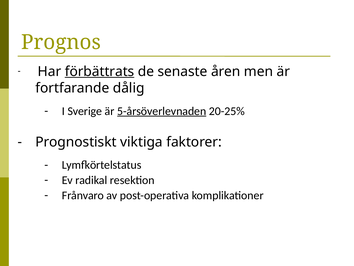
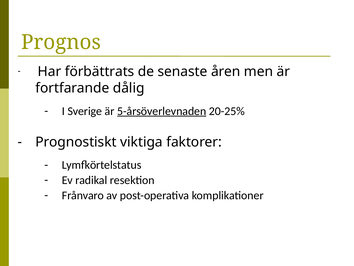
förbättrats underline: present -> none
